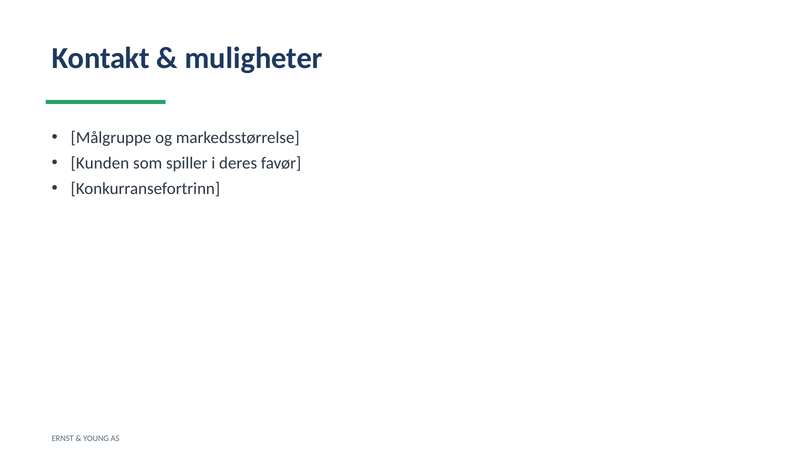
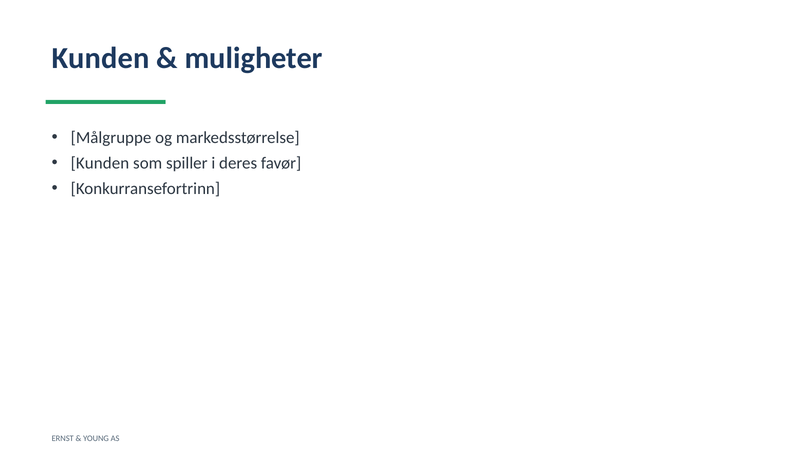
Kontakt at (101, 58): Kontakt -> Kunden
